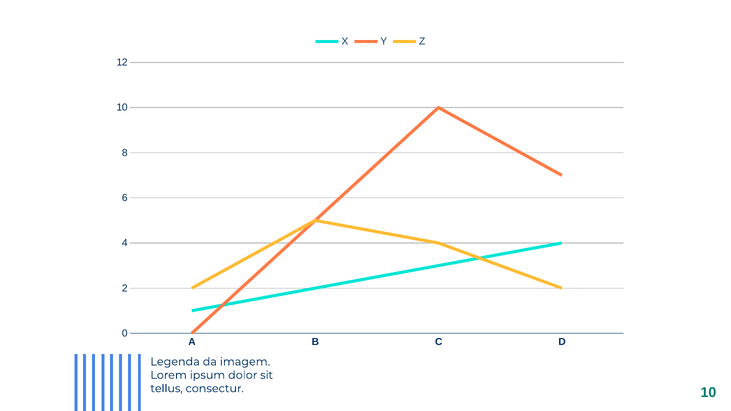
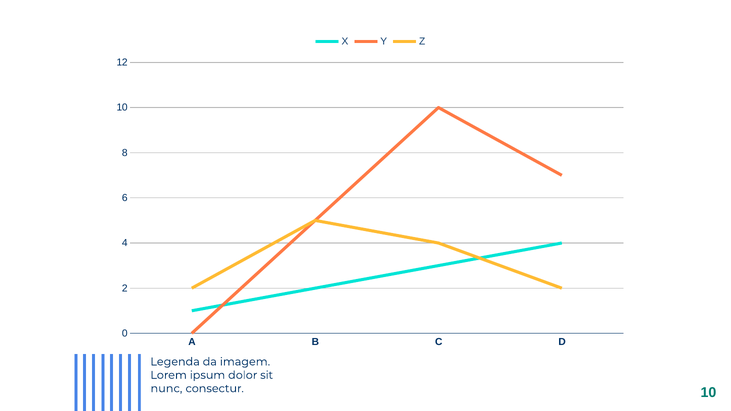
tellus: tellus -> nunc
